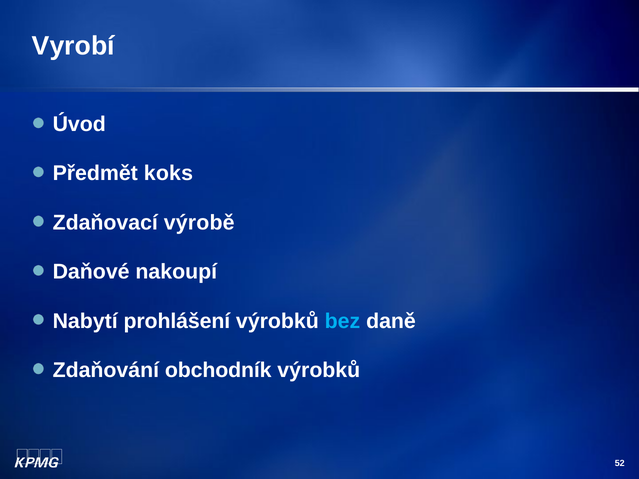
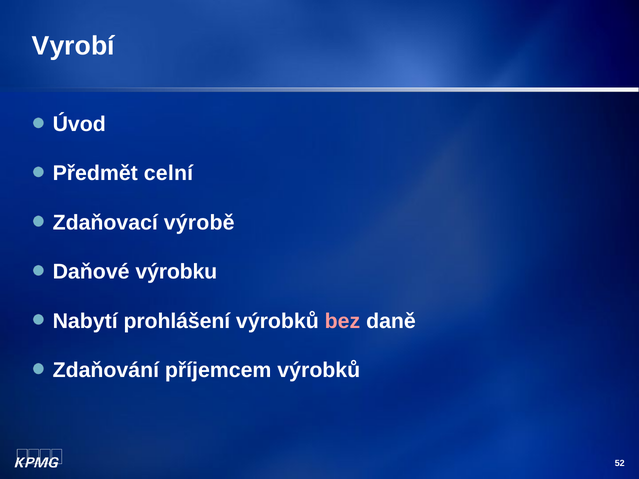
koks: koks -> celní
nakoupí: nakoupí -> výrobku
bez colour: light blue -> pink
obchodník: obchodník -> příjemcem
